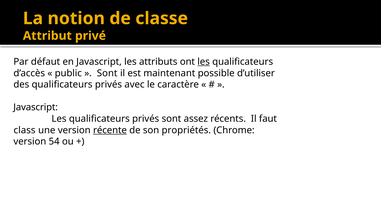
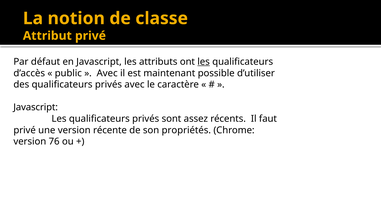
Sont at (107, 73): Sont -> Avec
class at (25, 130): class -> privé
récente underline: present -> none
54: 54 -> 76
